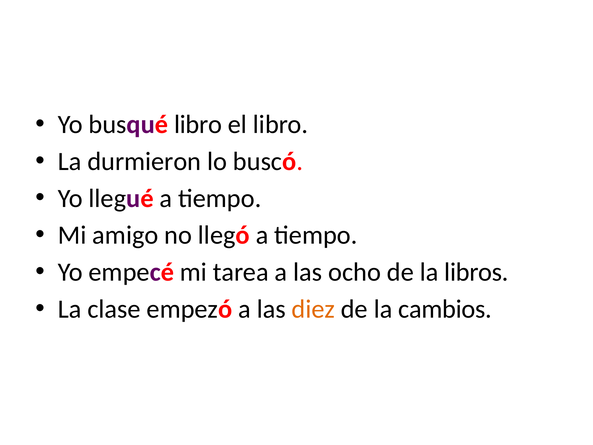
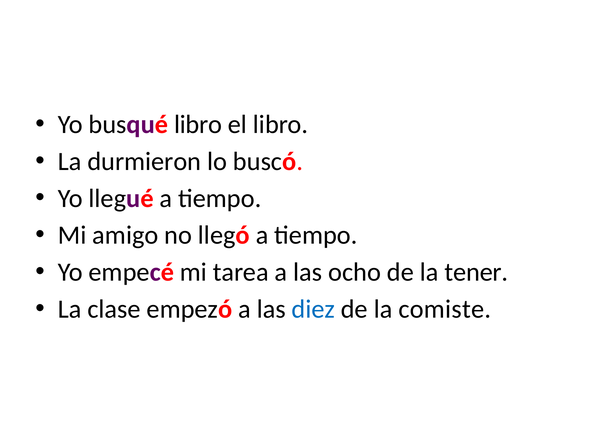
libros: libros -> tener
diez colour: orange -> blue
cambios: cambios -> comiste
